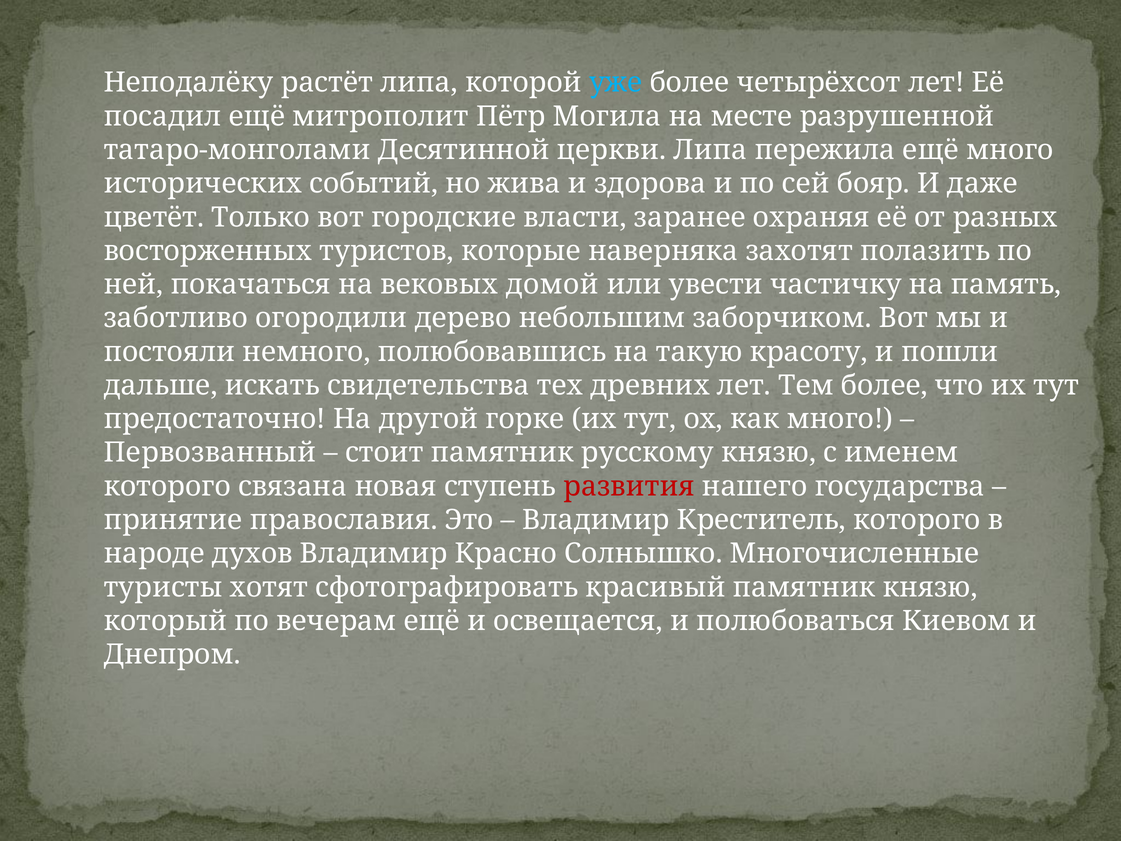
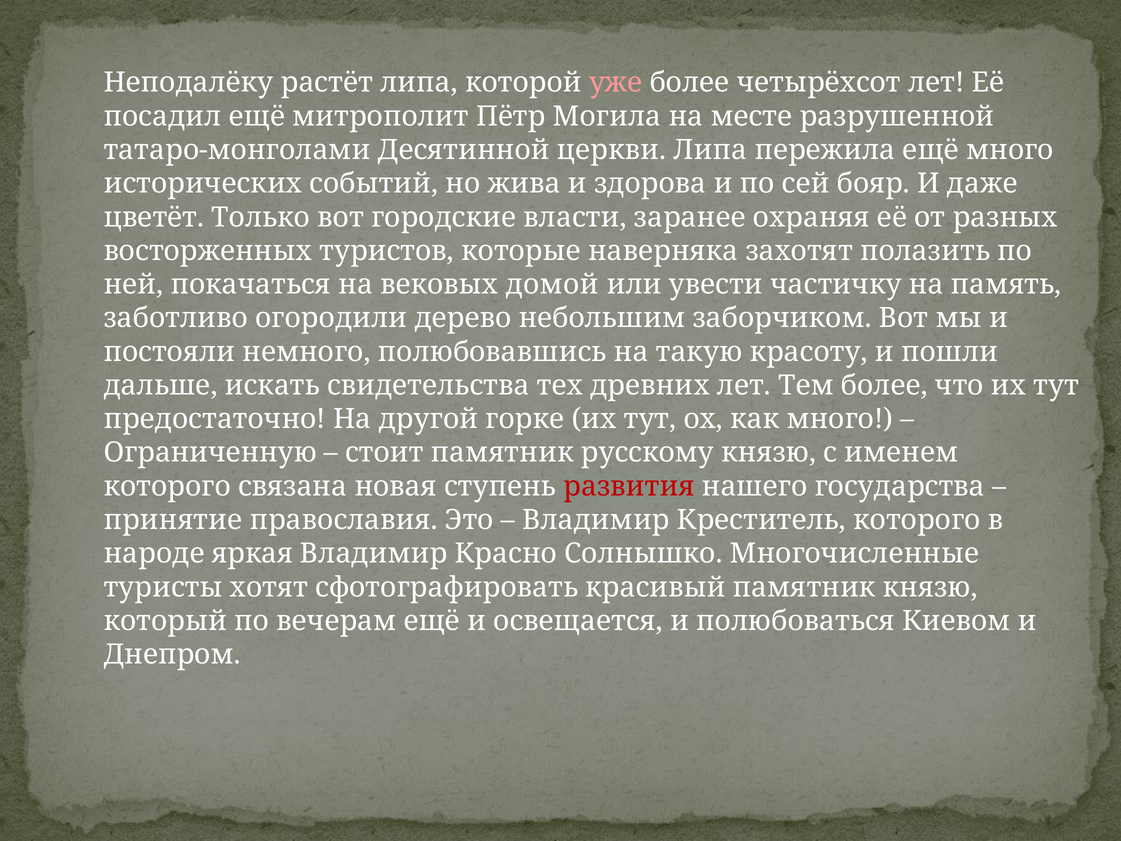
уже colour: light blue -> pink
Первозванный: Первозванный -> Ограниченную
духов: духов -> яркая
